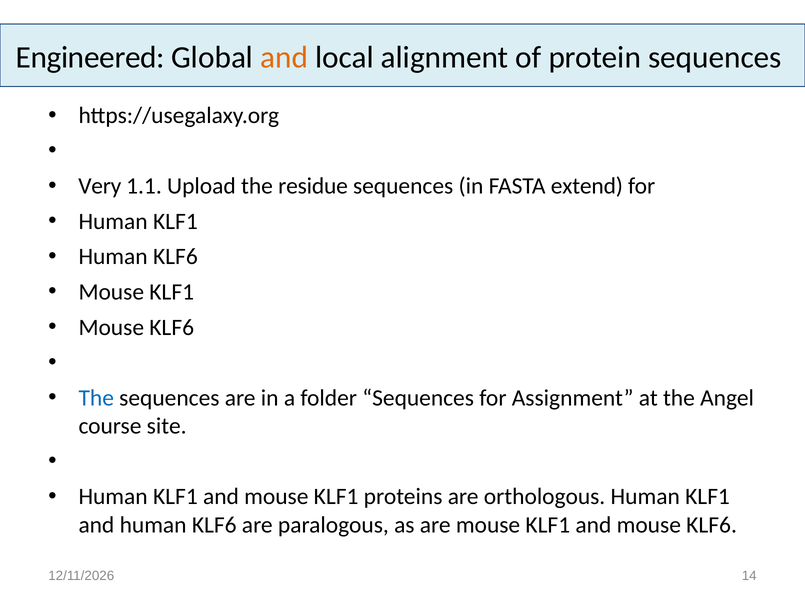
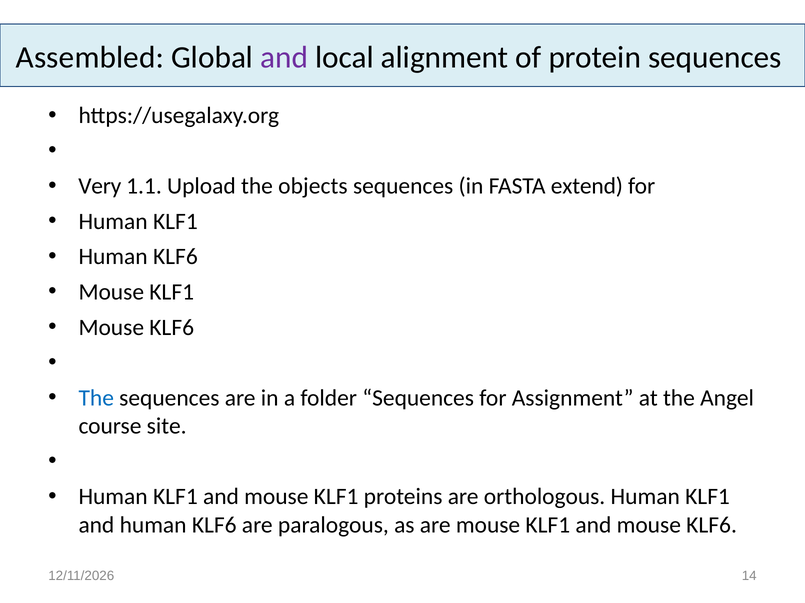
Engineered: Engineered -> Assembled
and at (284, 58) colour: orange -> purple
residue: residue -> objects
